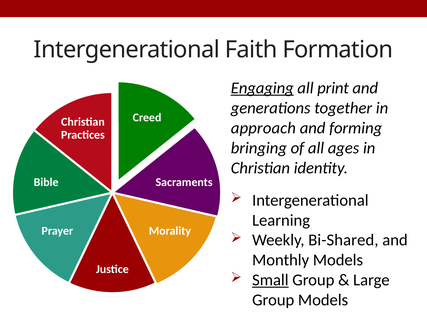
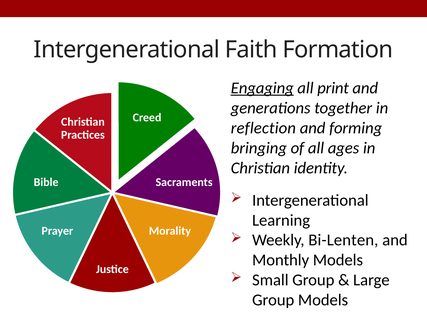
approach: approach -> reflection
Bi-Shared: Bi-Shared -> Bi-Lenten
Small underline: present -> none
